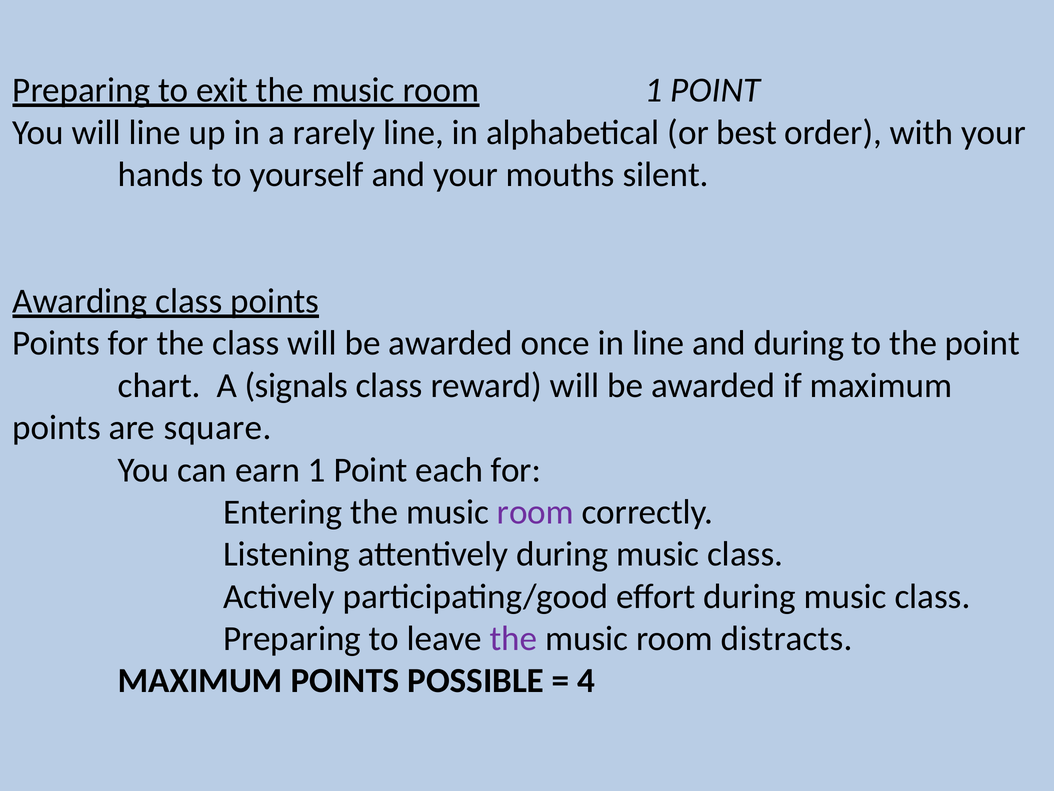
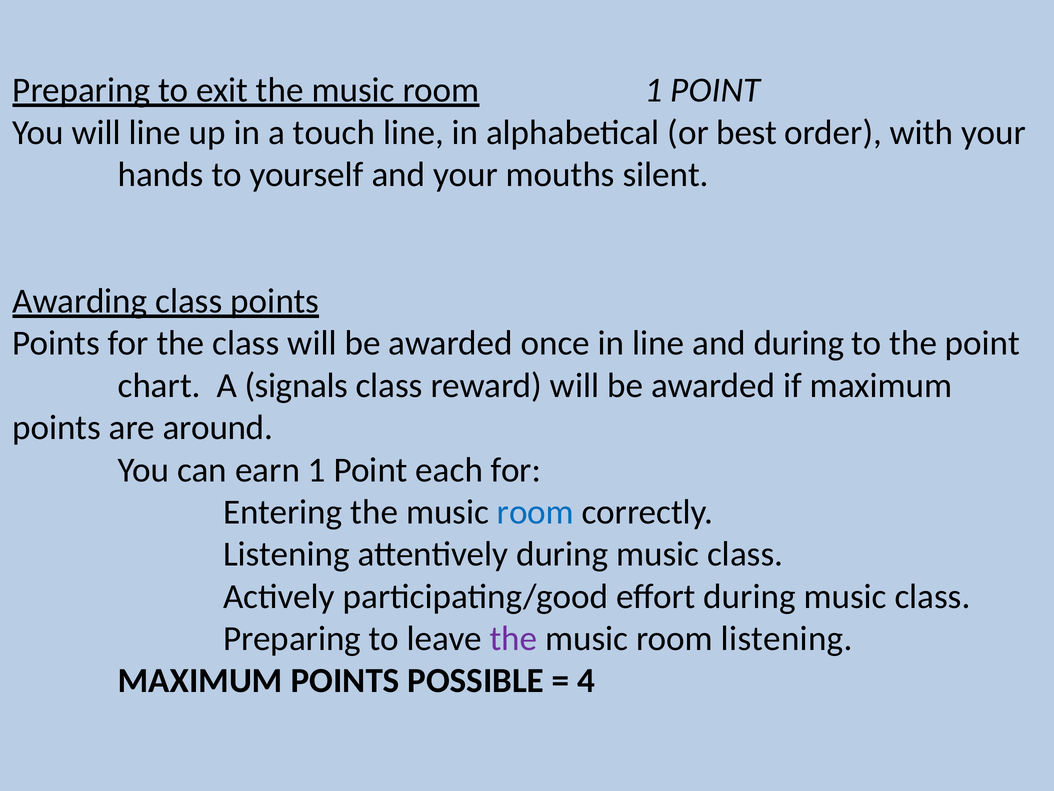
rarely: rarely -> touch
square: square -> around
room at (535, 512) colour: purple -> blue
room distracts: distracts -> listening
